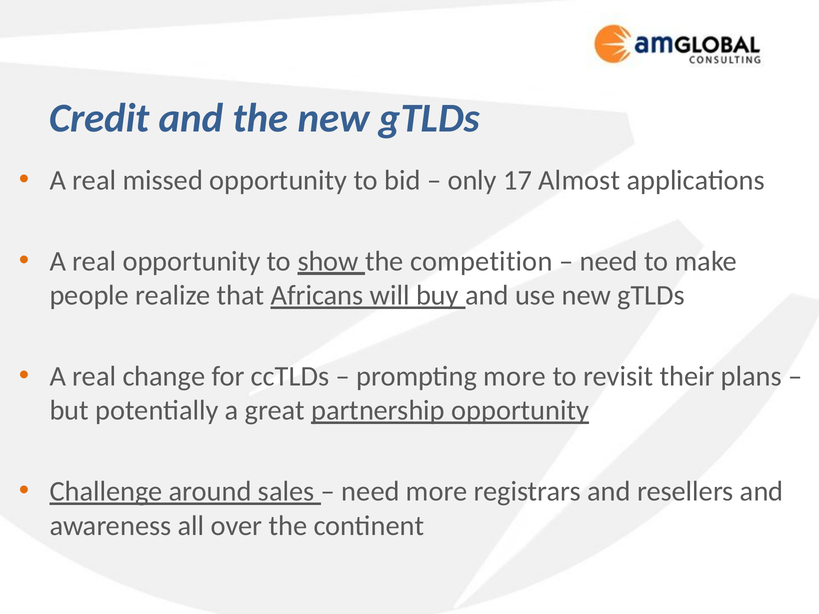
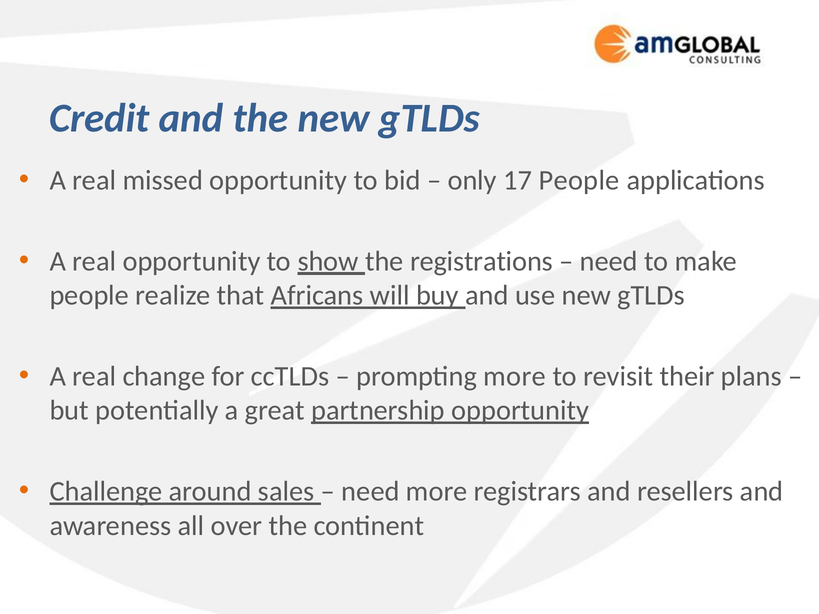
17 Almost: Almost -> People
competition: competition -> registrations
